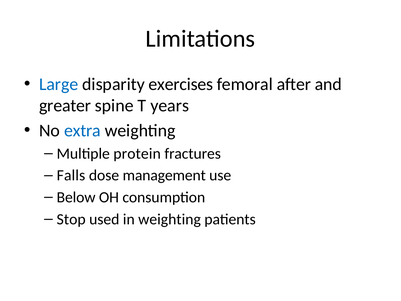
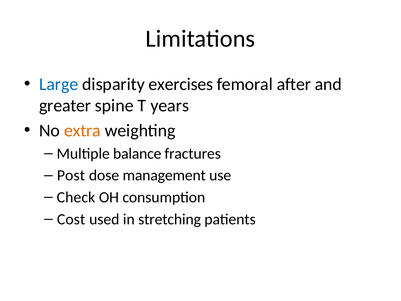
extra colour: blue -> orange
protein: protein -> balance
Falls: Falls -> Post
Below: Below -> Check
Stop: Stop -> Cost
in weighting: weighting -> stretching
